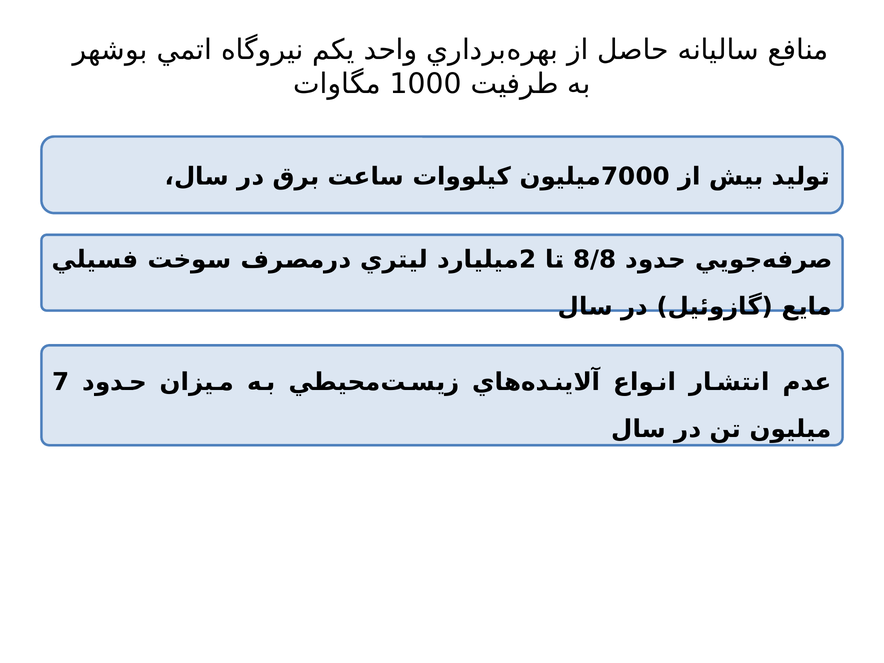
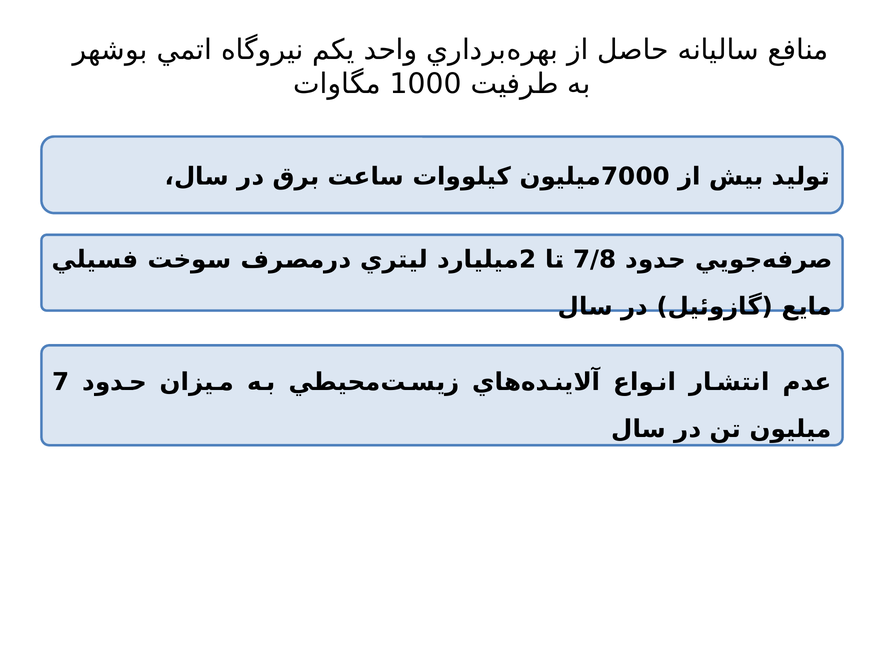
8/8: 8/8 -> 7/8
